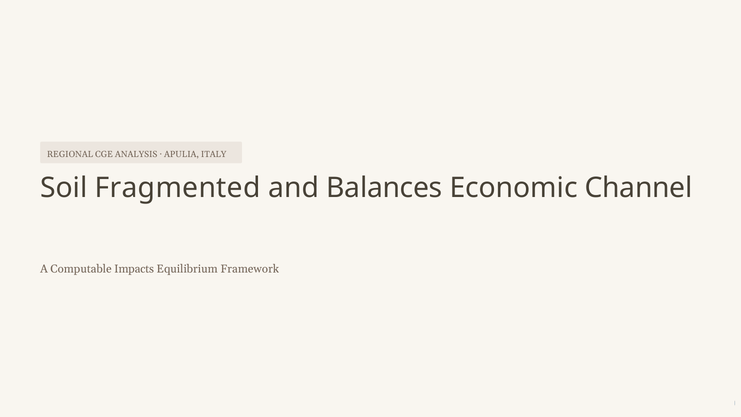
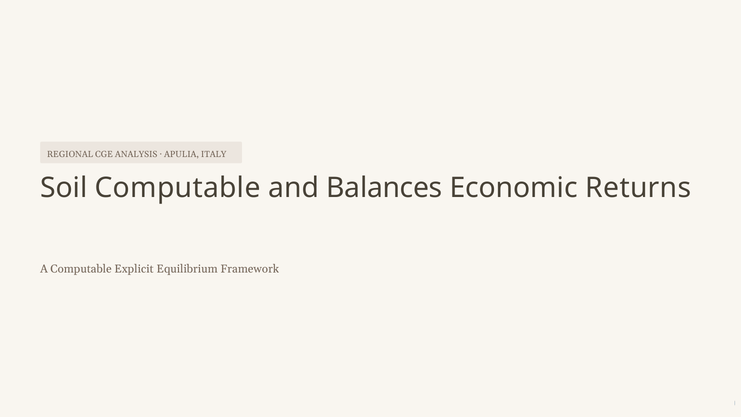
Soil Fragmented: Fragmented -> Computable
Channel: Channel -> Returns
Impacts: Impacts -> Explicit
